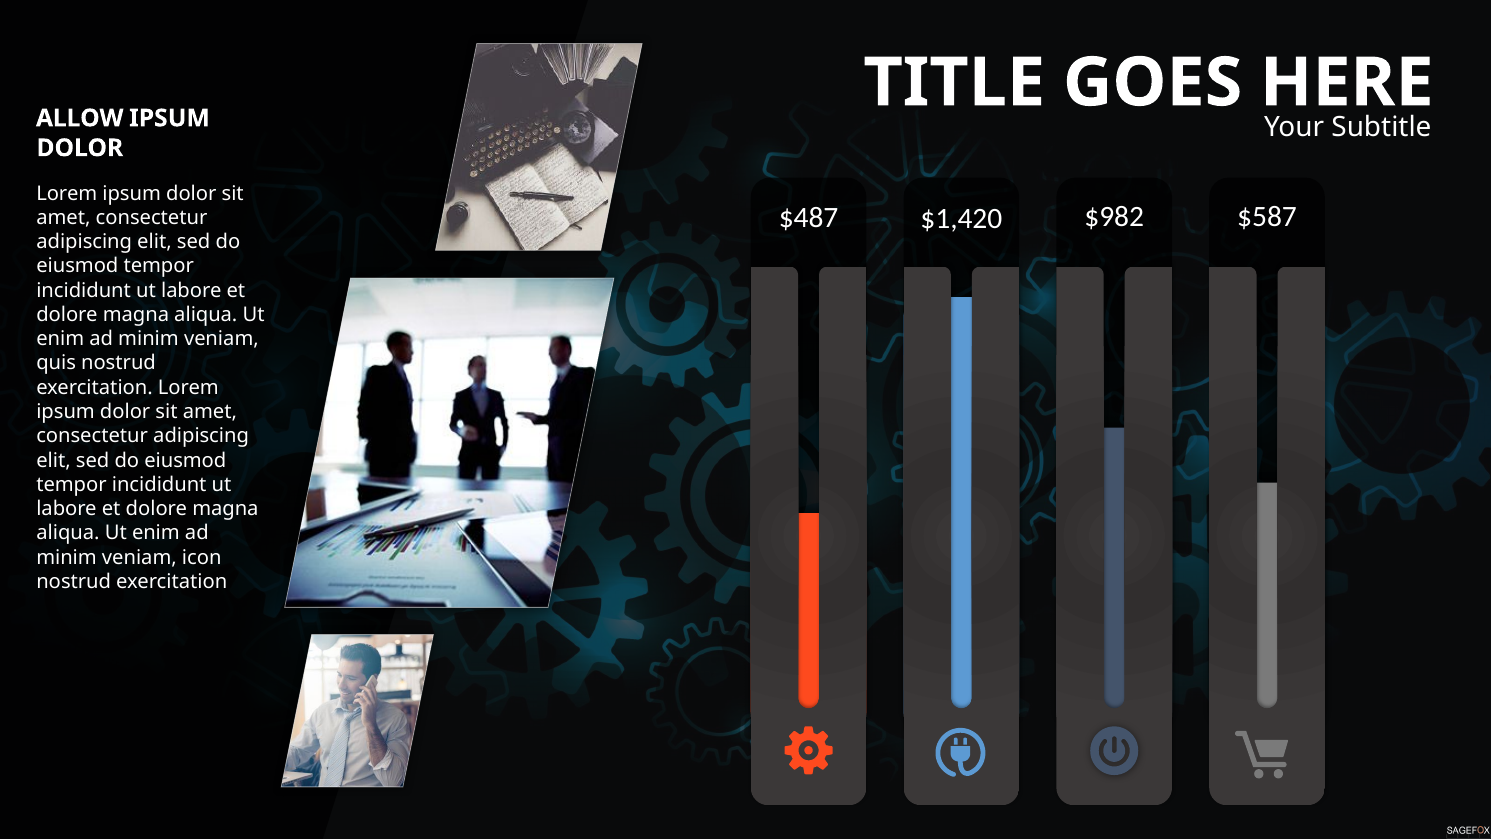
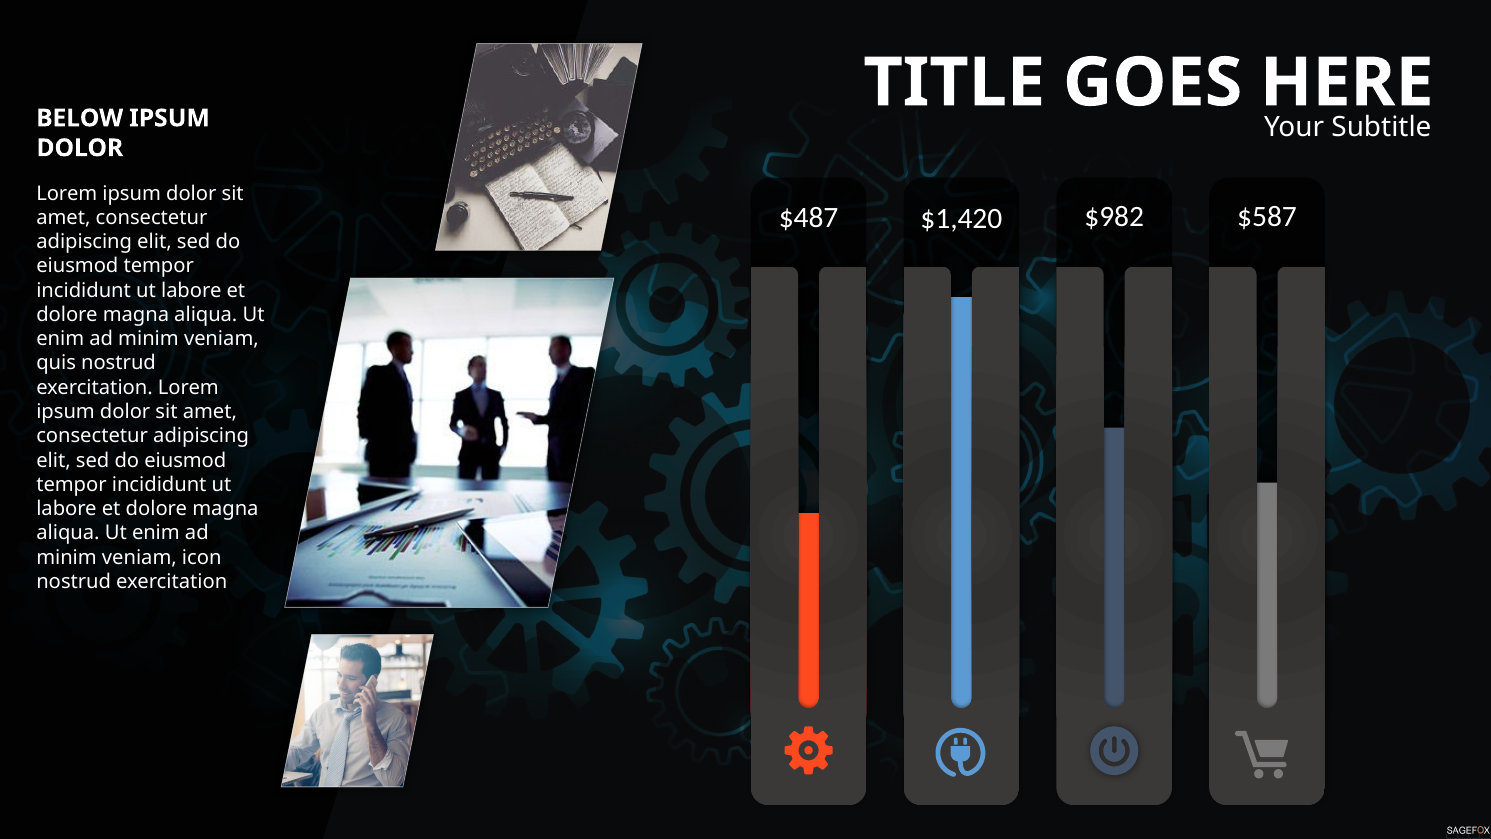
ALLOW: ALLOW -> BELOW
